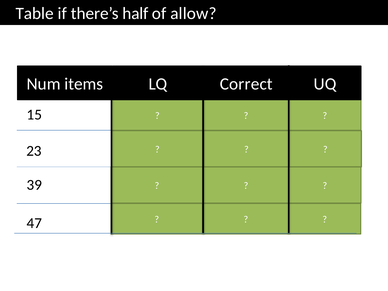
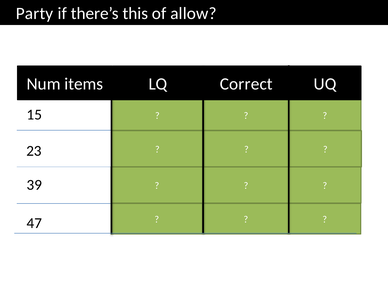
Table: Table -> Party
half: half -> this
